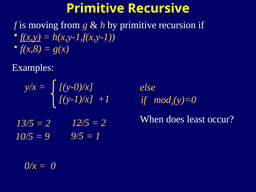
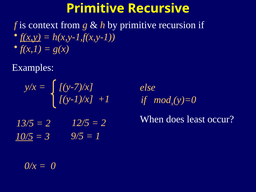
moving: moving -> context
f(x,8: f(x,8 -> f(x,1
y-0)/x: y-0)/x -> y-7)/x
10/5 underline: none -> present
9: 9 -> 3
